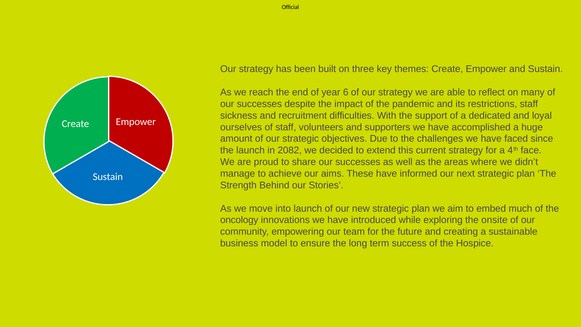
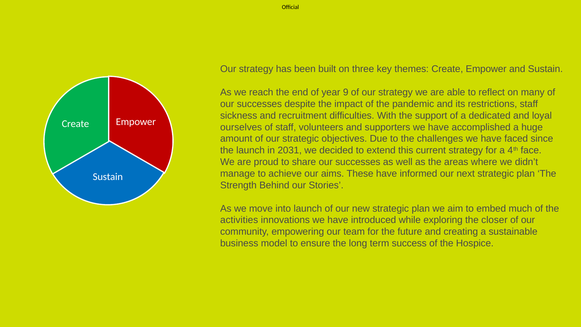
6: 6 -> 9
2082: 2082 -> 2031
oncology: oncology -> activities
onsite: onsite -> closer
